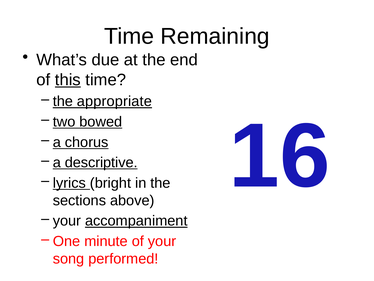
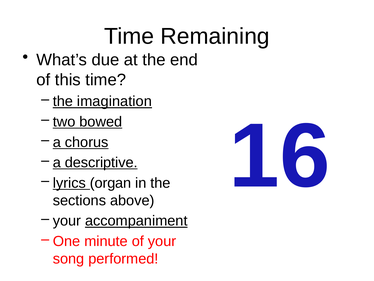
this underline: present -> none
appropriate: appropriate -> imagination
bright: bright -> organ
